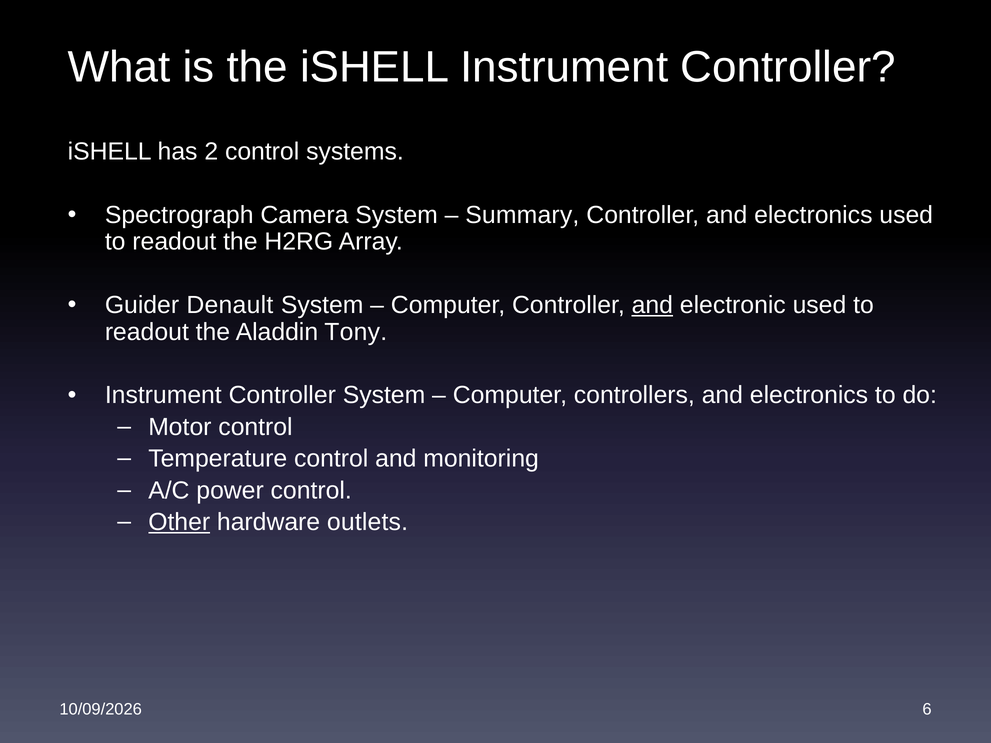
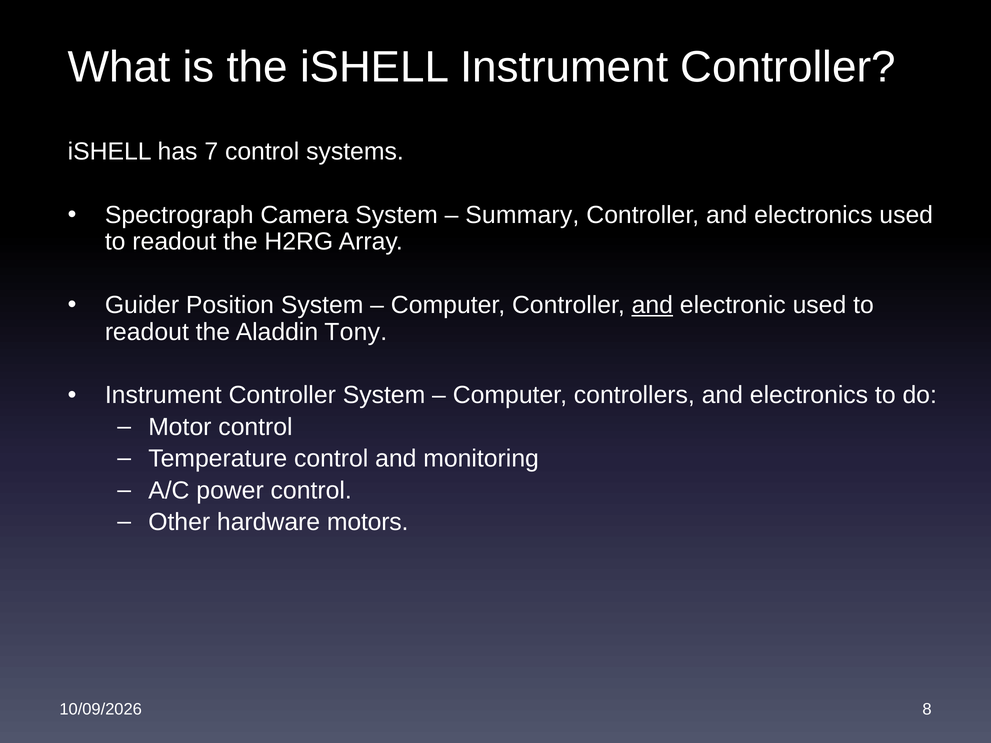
2: 2 -> 7
Denault: Denault -> Position
Other underline: present -> none
outlets: outlets -> motors
6: 6 -> 8
